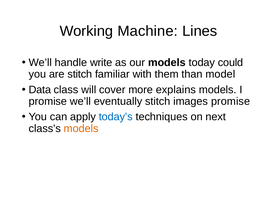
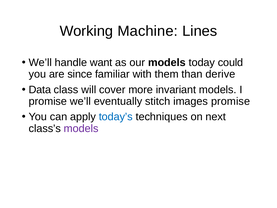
write: write -> want
are stitch: stitch -> since
model: model -> derive
explains: explains -> invariant
models at (81, 128) colour: orange -> purple
